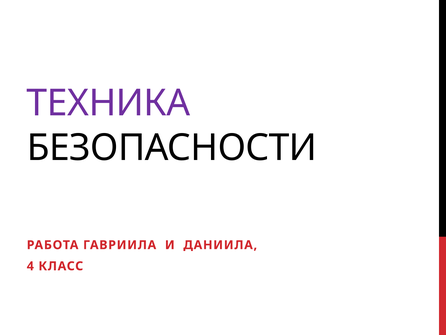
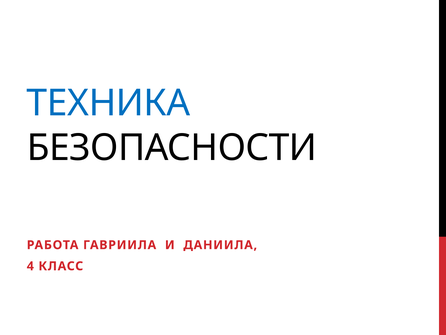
ТЕХНИКА colour: purple -> blue
